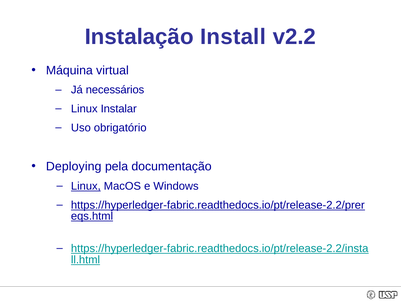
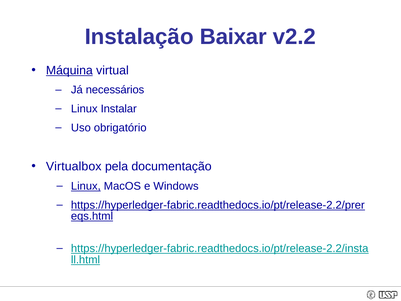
Install: Install -> Baixar
Máquina underline: none -> present
Deploying: Deploying -> Virtualbox
